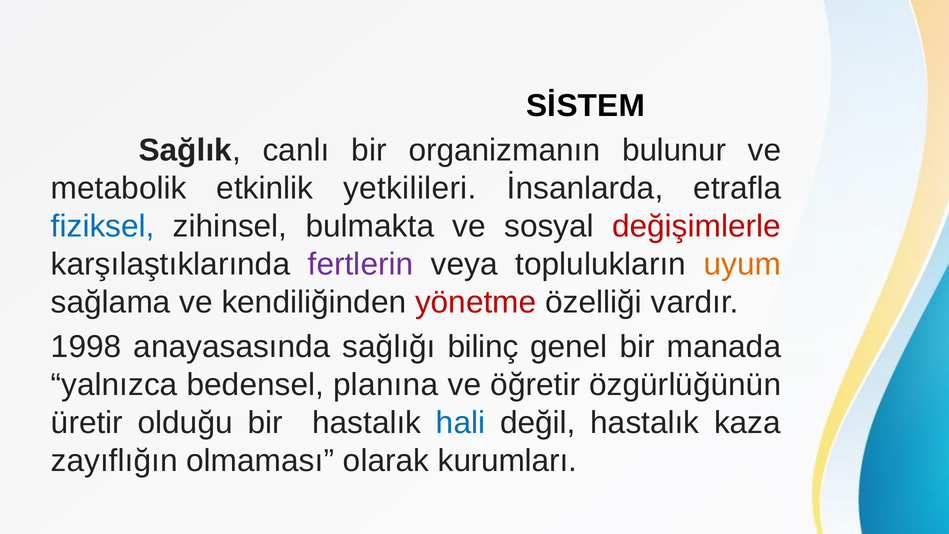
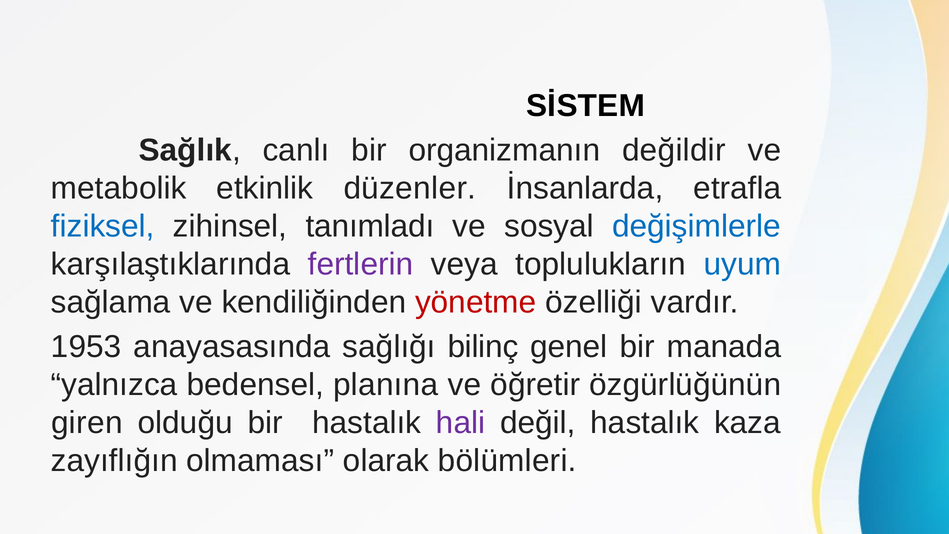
bulunur: bulunur -> değildir
yetkilileri: yetkilileri -> düzenler
bulmakta: bulmakta -> tanımladı
değişimlerle colour: red -> blue
uyum colour: orange -> blue
1998: 1998 -> 1953
üretir: üretir -> giren
hali colour: blue -> purple
kurumları: kurumları -> bölümleri
